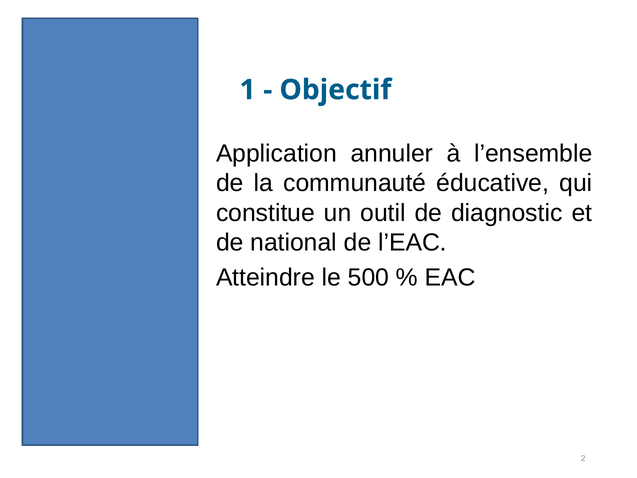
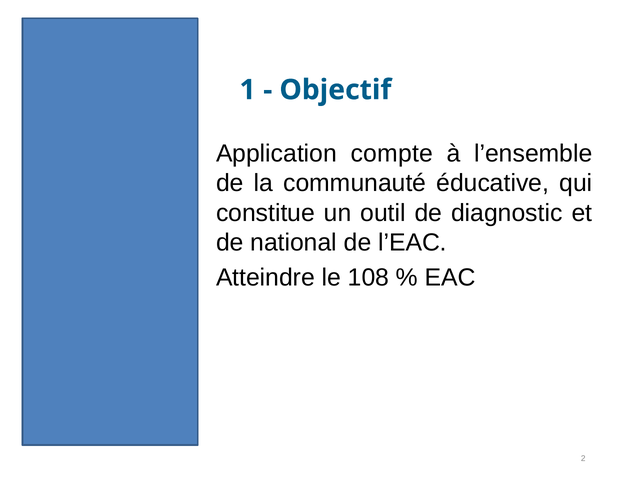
annuler: annuler -> compte
500: 500 -> 108
